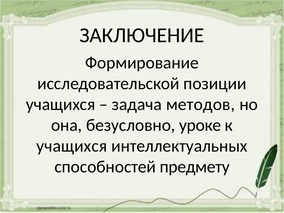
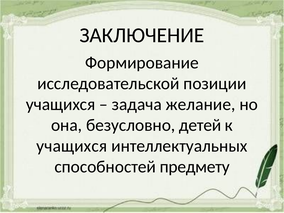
методов: методов -> желание
уроке: уроке -> детей
